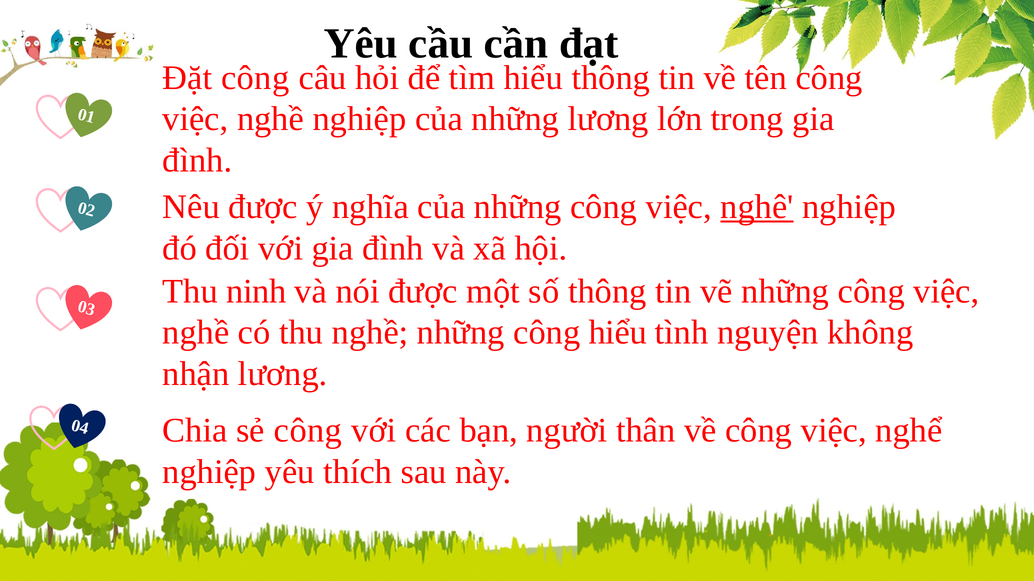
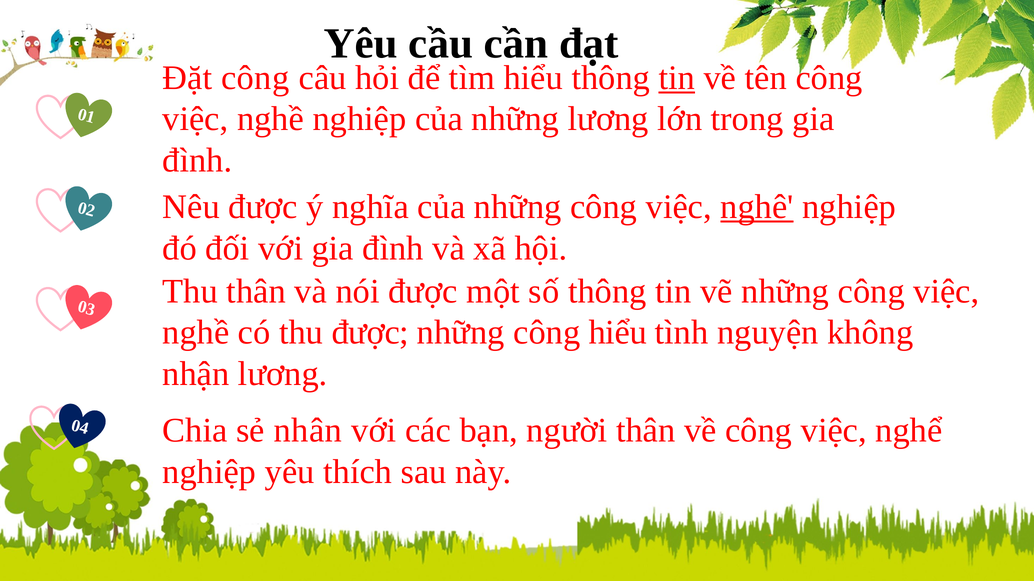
tin at (677, 78) underline: none -> present
Thu ninh: ninh -> thân
thu nghề: nghề -> được
sẻ công: công -> nhân
